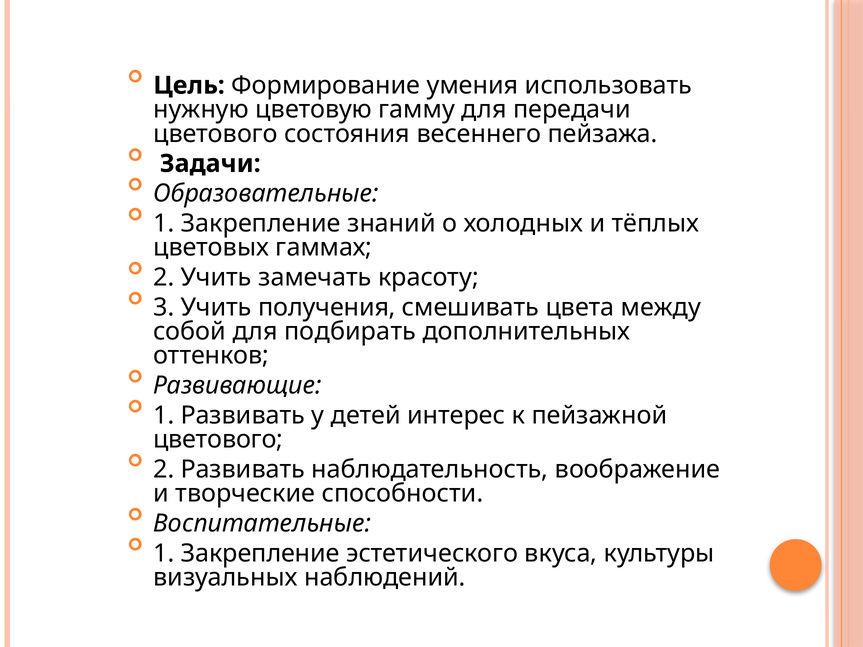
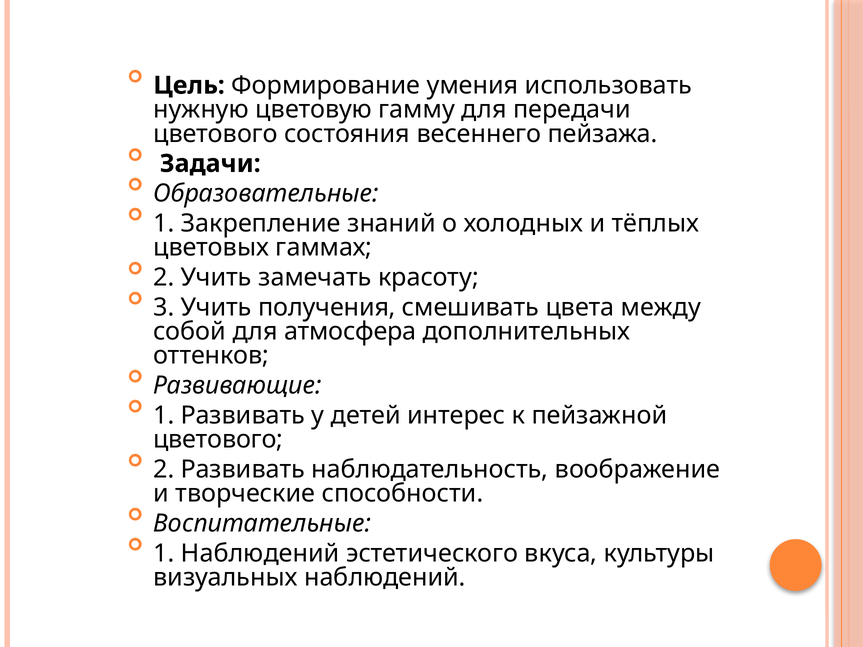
подбирать: подбирать -> атмосфера
Закрепление at (260, 554): Закрепление -> Наблюдений
